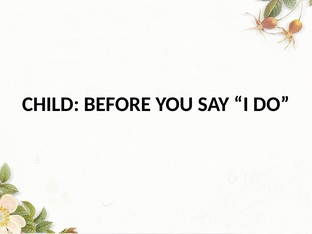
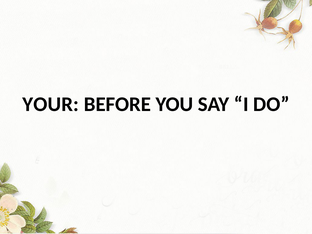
CHILD: CHILD -> YOUR
